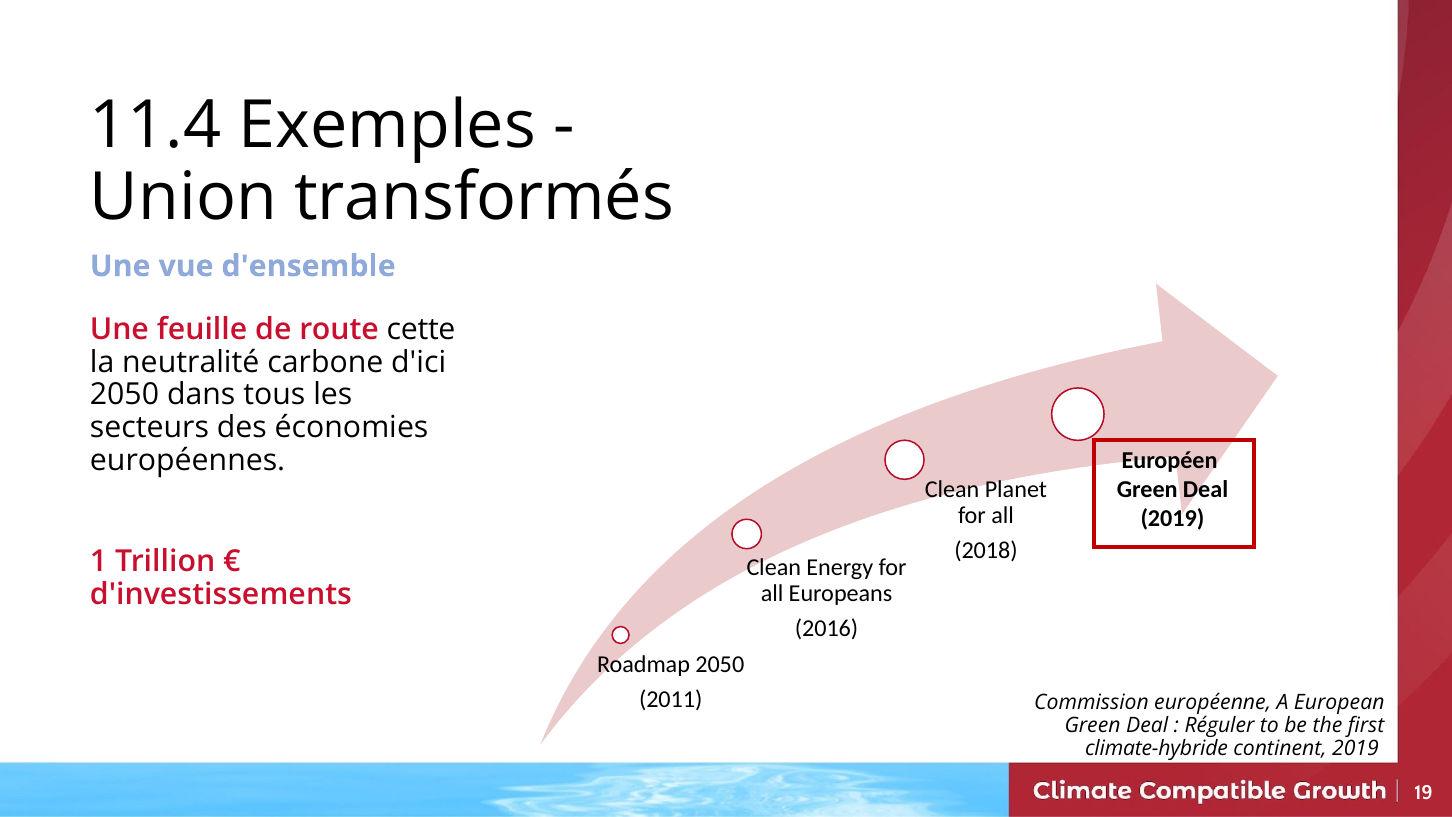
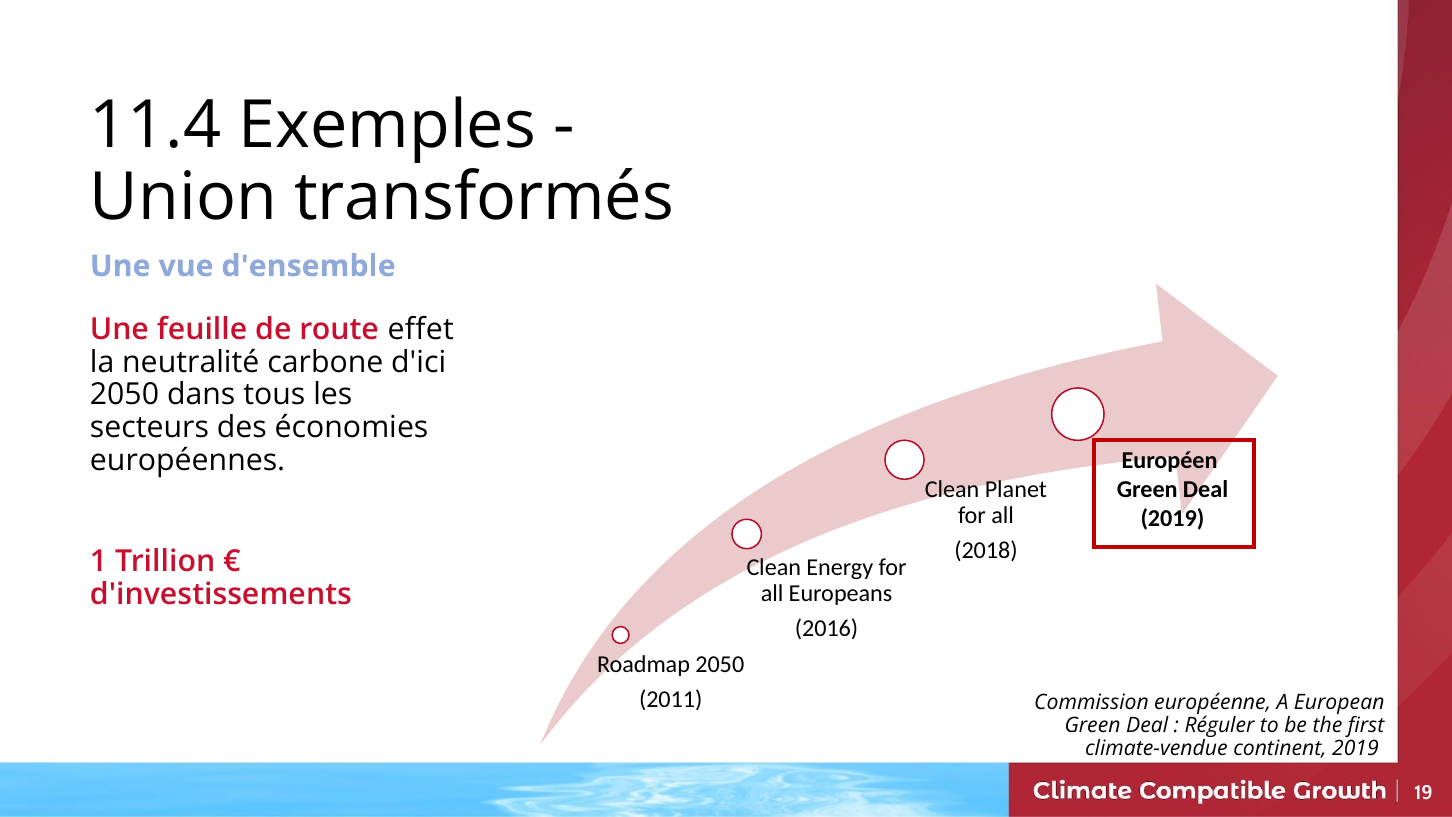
cette: cette -> effet
climate-hybride: climate-hybride -> climate-vendue
